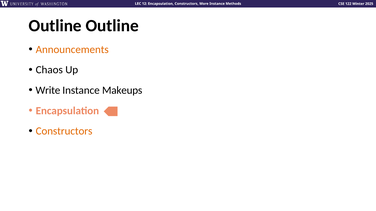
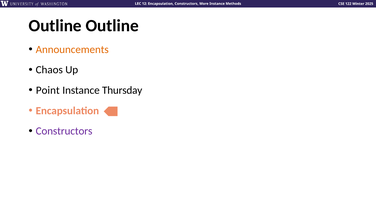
Write: Write -> Point
Makeups: Makeups -> Thursday
Constructors at (64, 131) colour: orange -> purple
